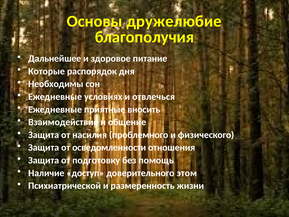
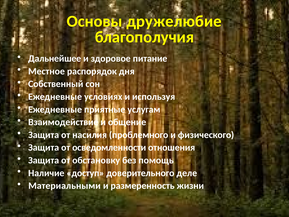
Которые: Которые -> Местное
Необходимы: Необходимы -> Собственный
отвлечься: отвлечься -> используя
вносить: вносить -> услугам
подготовку: подготовку -> обстановку
этом: этом -> деле
Психиатрической: Психиатрической -> Материальными
